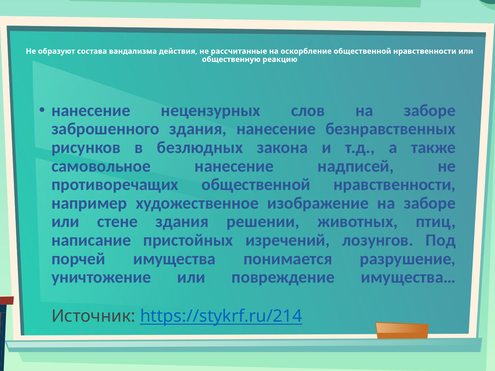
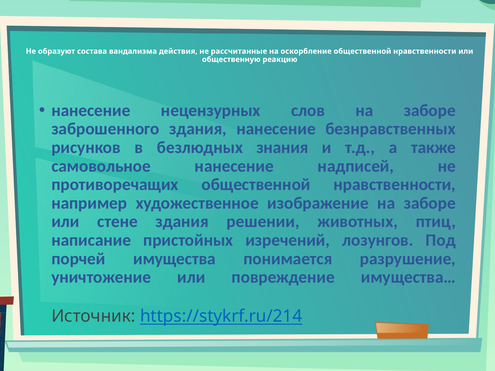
закона: закона -> знания
